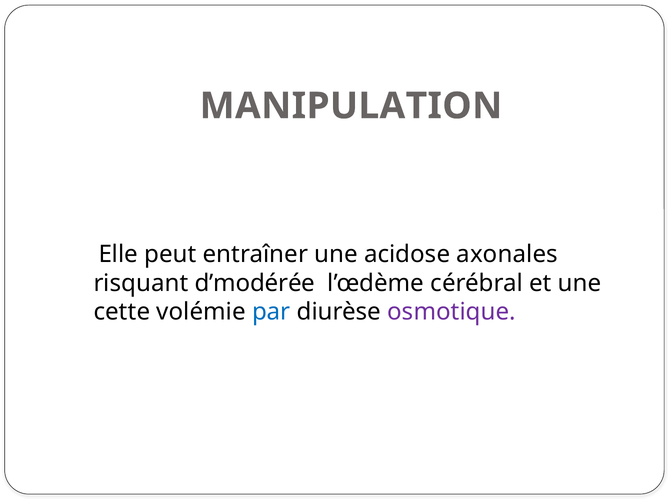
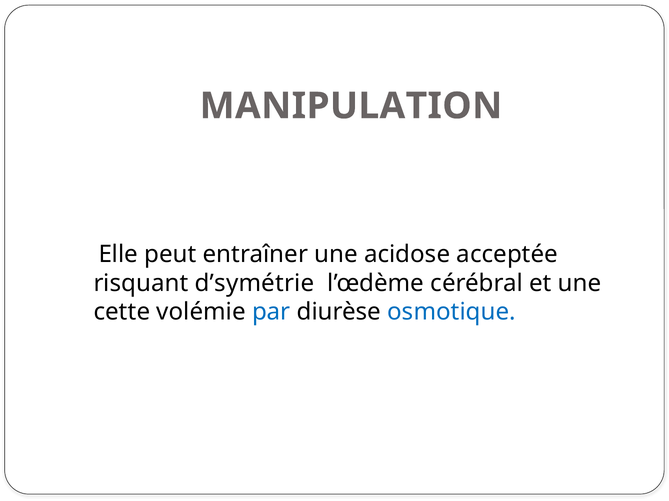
axonales: axonales -> acceptée
d’modérée: d’modérée -> d’symétrie
osmotique colour: purple -> blue
